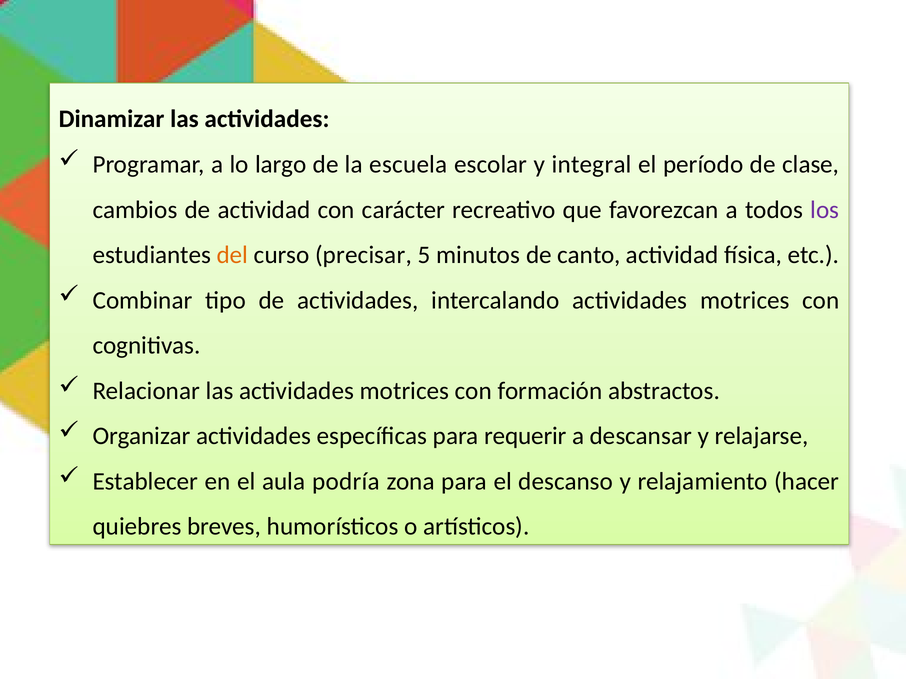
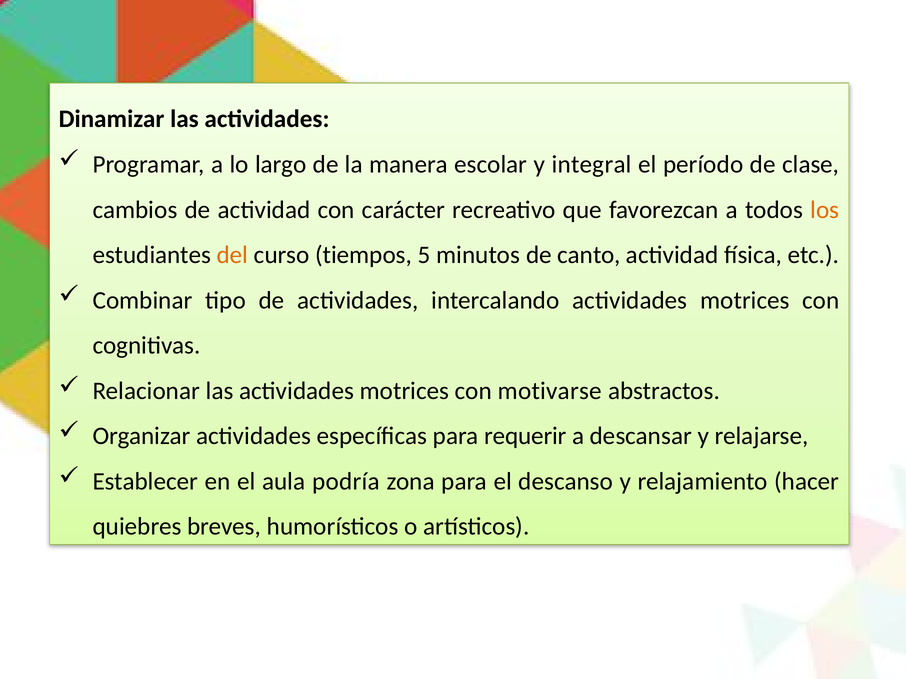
escuela: escuela -> manera
los colour: purple -> orange
precisar: precisar -> tiempos
formación: formación -> motivarse
